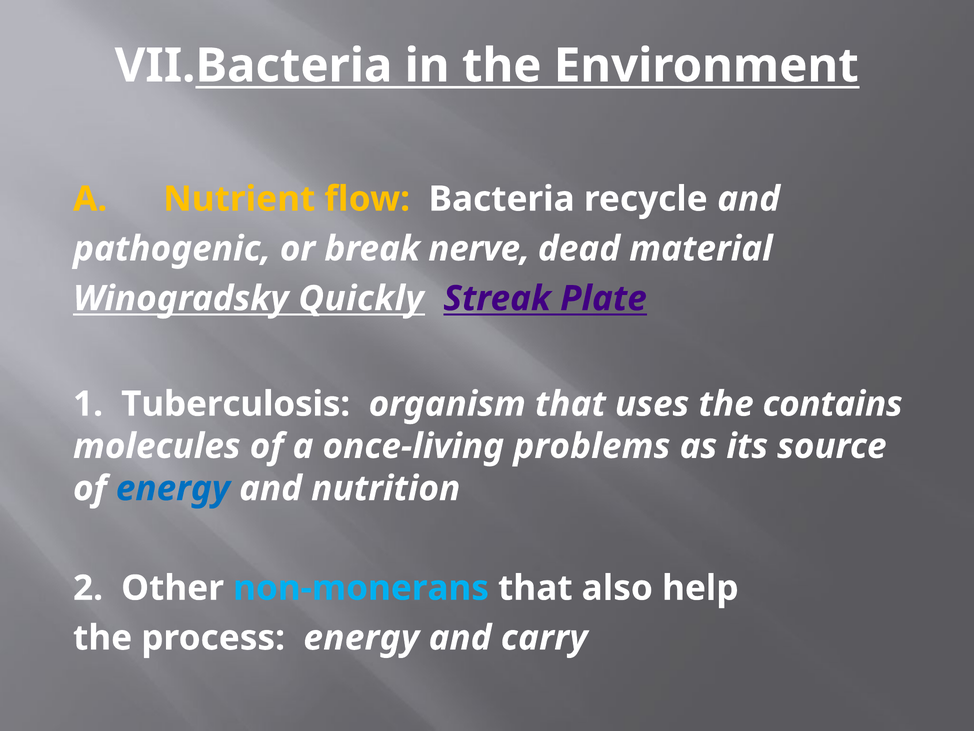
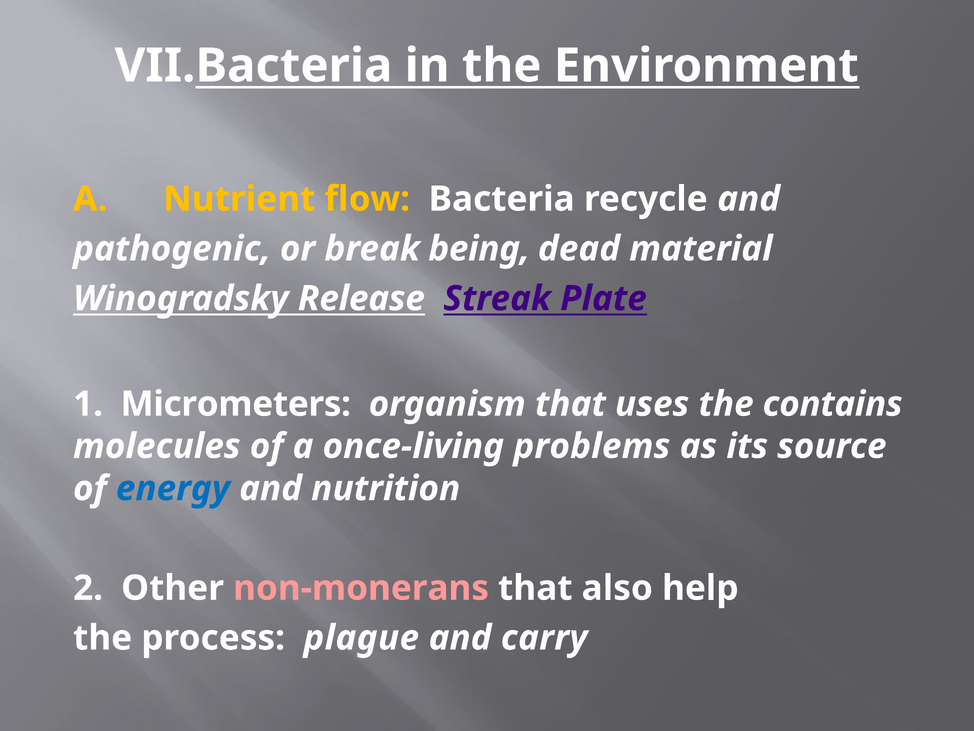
nerve: nerve -> being
Quickly: Quickly -> Release
Tuberculosis: Tuberculosis -> Micrometers
non-monerans colour: light blue -> pink
process energy: energy -> plague
